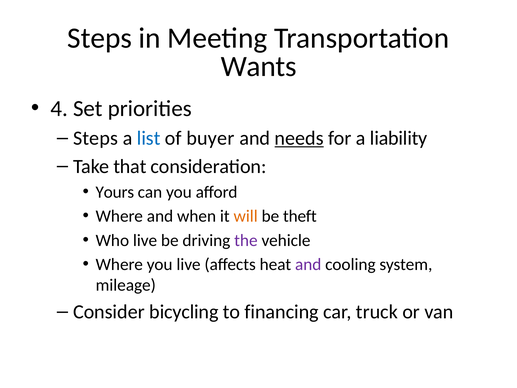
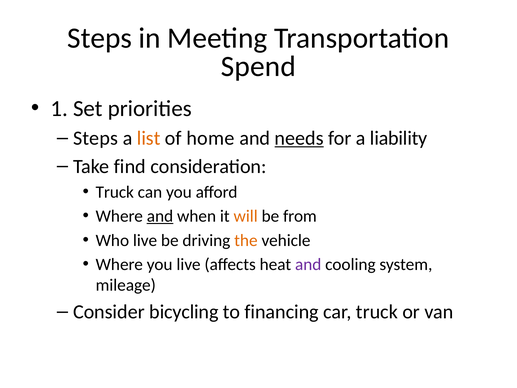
Wants: Wants -> Spend
4: 4 -> 1
list colour: blue -> orange
buyer: buyer -> home
that: that -> find
Yours at (115, 192): Yours -> Truck
and at (160, 216) underline: none -> present
theft: theft -> from
the colour: purple -> orange
